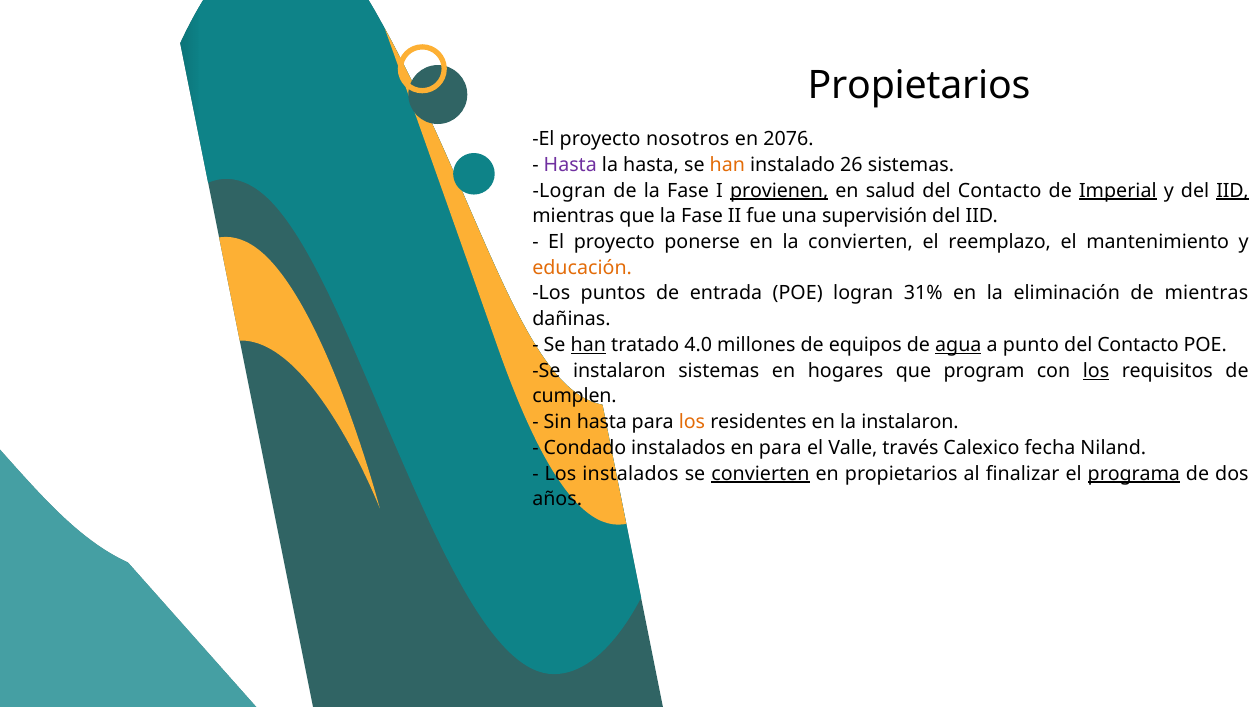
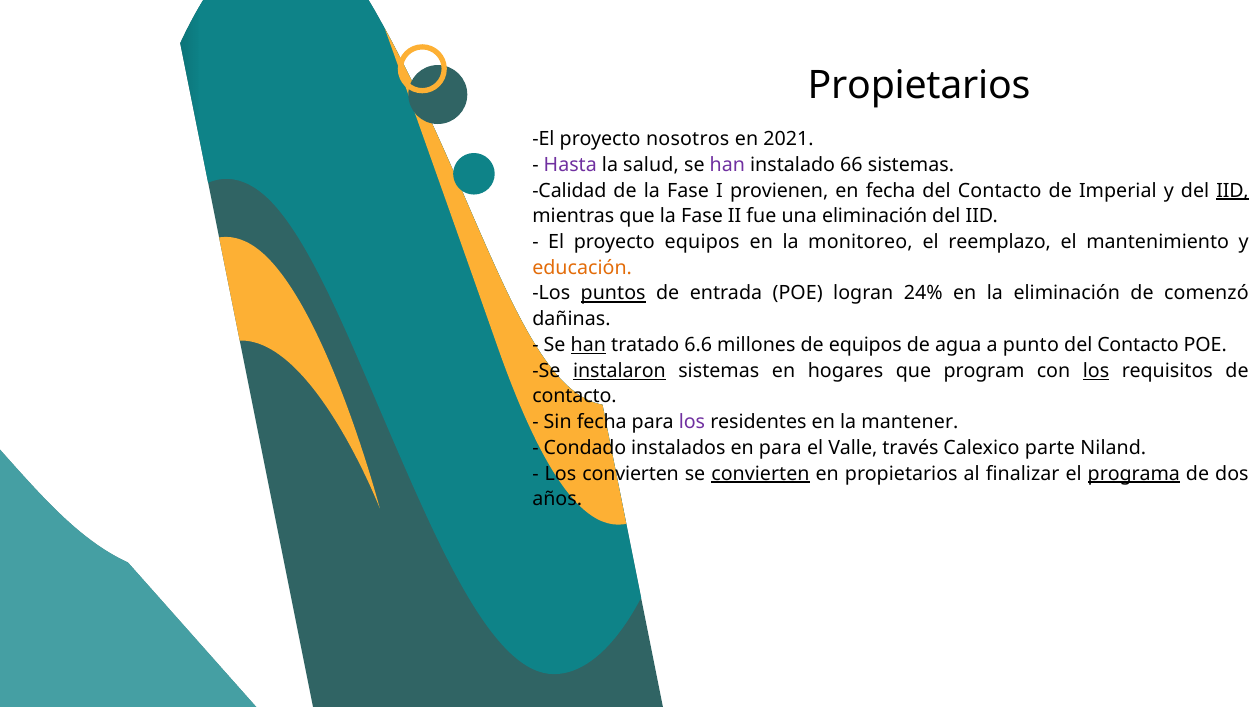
2076: 2076 -> 2021
la hasta: hasta -> salud
han at (727, 165) colour: orange -> purple
26: 26 -> 66
Logran at (569, 191): Logran -> Calidad
provienen underline: present -> none
en salud: salud -> fecha
Imperial underline: present -> none
una supervisión: supervisión -> eliminación
proyecto ponerse: ponerse -> equipos
la convierten: convierten -> monitoreo
puntos underline: none -> present
31%: 31% -> 24%
de mientras: mientras -> comenzó
4.0: 4.0 -> 6.6
agua underline: present -> none
instalaron at (619, 371) underline: none -> present
cumplen at (574, 396): cumplen -> contacto
Sin hasta: hasta -> fecha
los at (692, 422) colour: orange -> purple
la instalaron: instalaron -> mantener
fecha: fecha -> parte
Los instalados: instalados -> convierten
